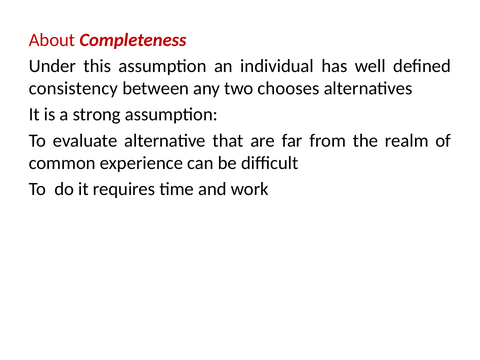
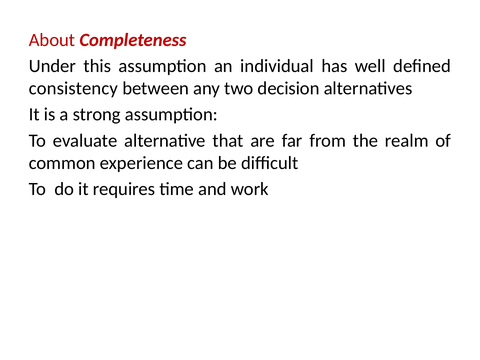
chooses: chooses -> decision
